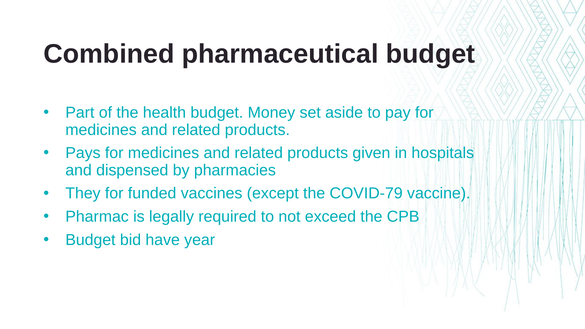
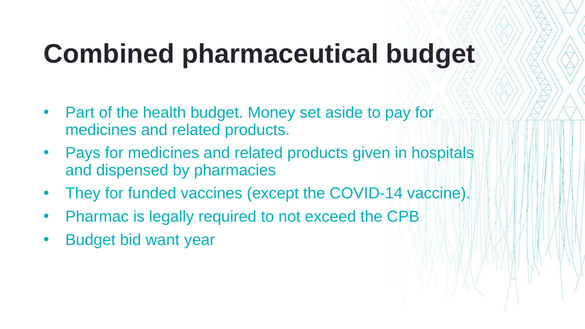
COVID-79: COVID-79 -> COVID-14
have: have -> want
